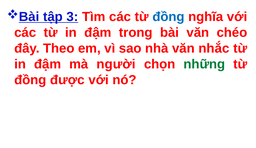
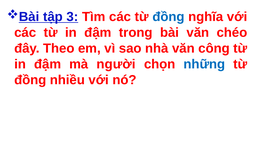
nhắc: nhắc -> công
những colour: green -> blue
được: được -> nhiều
